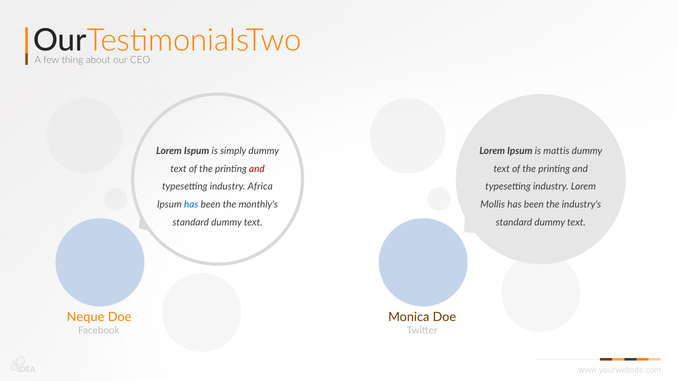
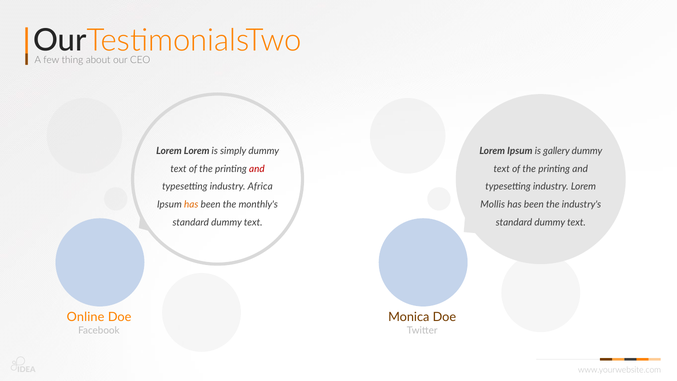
Lorem Ispum: Ispum -> Lorem
mattis: mattis -> gallery
has at (191, 204) colour: blue -> orange
Neque: Neque -> Online
